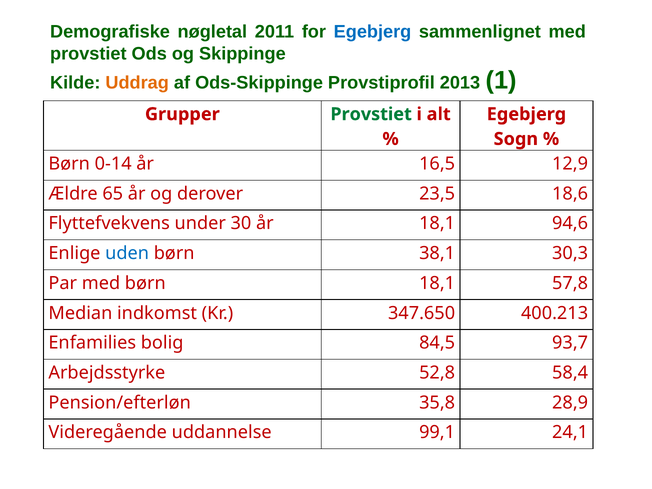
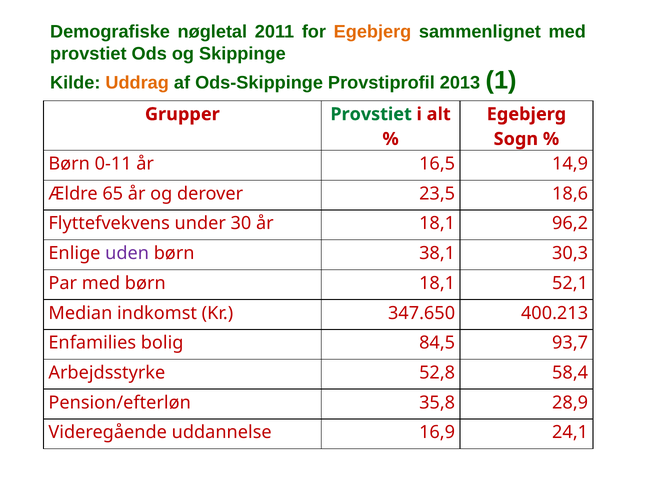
Egebjerg at (372, 32) colour: blue -> orange
0-14: 0-14 -> 0-11
12,9: 12,9 -> 14,9
94,6: 94,6 -> 96,2
uden colour: blue -> purple
57,8: 57,8 -> 52,1
99,1: 99,1 -> 16,9
